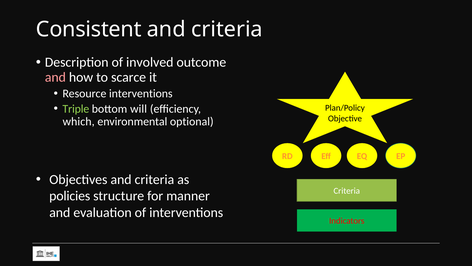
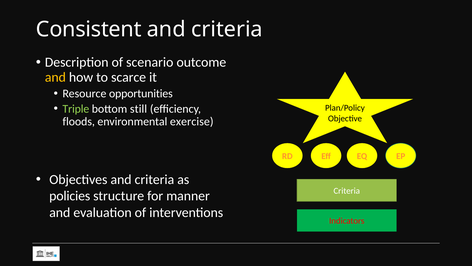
involved: involved -> scenario
and at (55, 77) colour: pink -> yellow
Resource interventions: interventions -> opportunities
will: will -> still
which: which -> floods
optional: optional -> exercise
